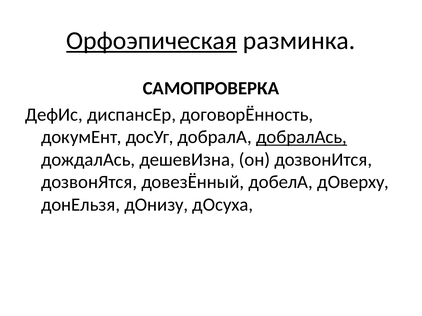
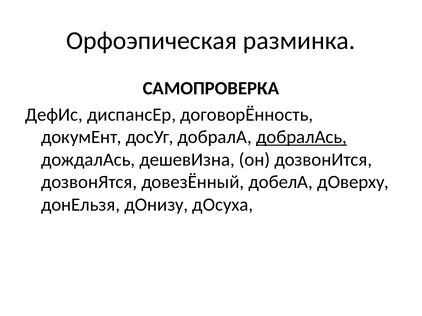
Орфоэпическая underline: present -> none
